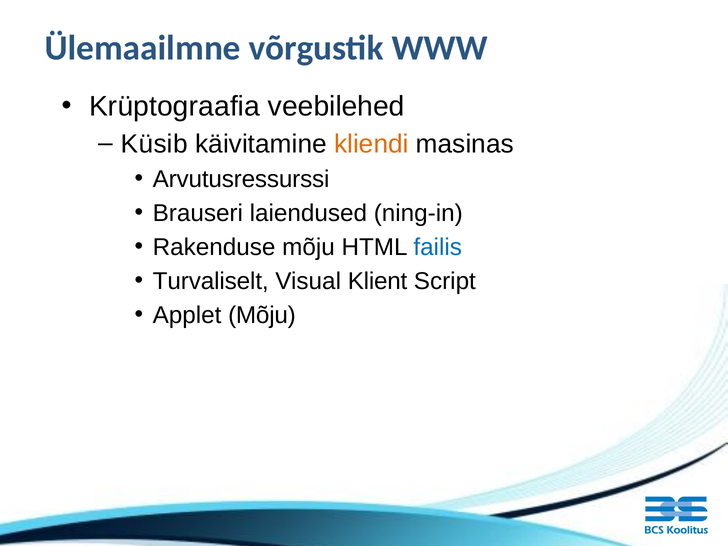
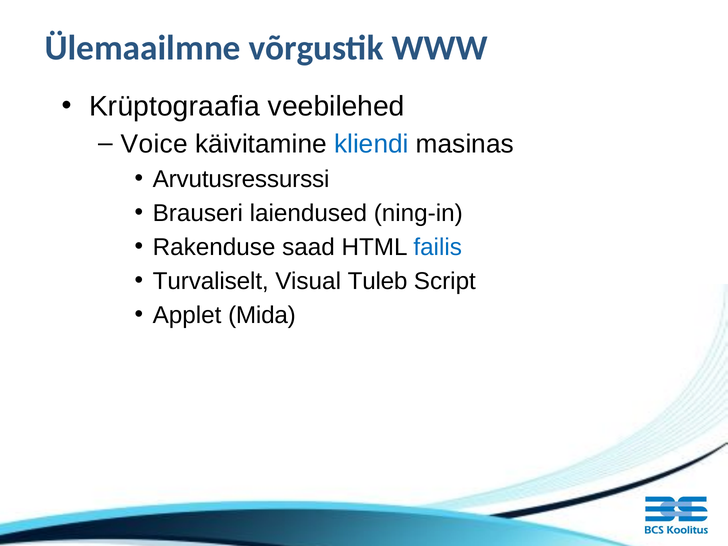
Küsib: Küsib -> Voice
kliendi colour: orange -> blue
Rakenduse mõju: mõju -> saad
Klient: Klient -> Tuleb
Applet Mõju: Mõju -> Mida
